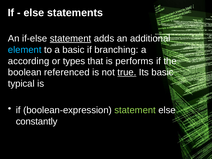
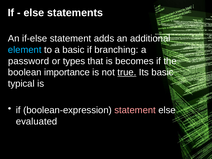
statement at (71, 38) underline: present -> none
according: according -> password
performs: performs -> becomes
referenced: referenced -> importance
statement at (135, 110) colour: light green -> pink
constantly: constantly -> evaluated
